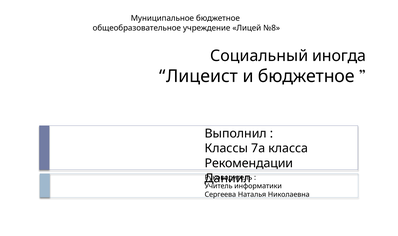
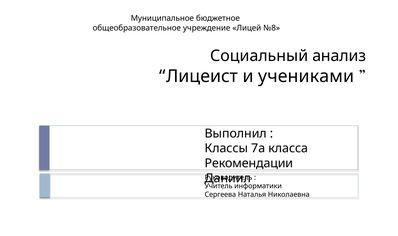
иногда: иногда -> анализ
и бюджетное: бюджетное -> учениками
